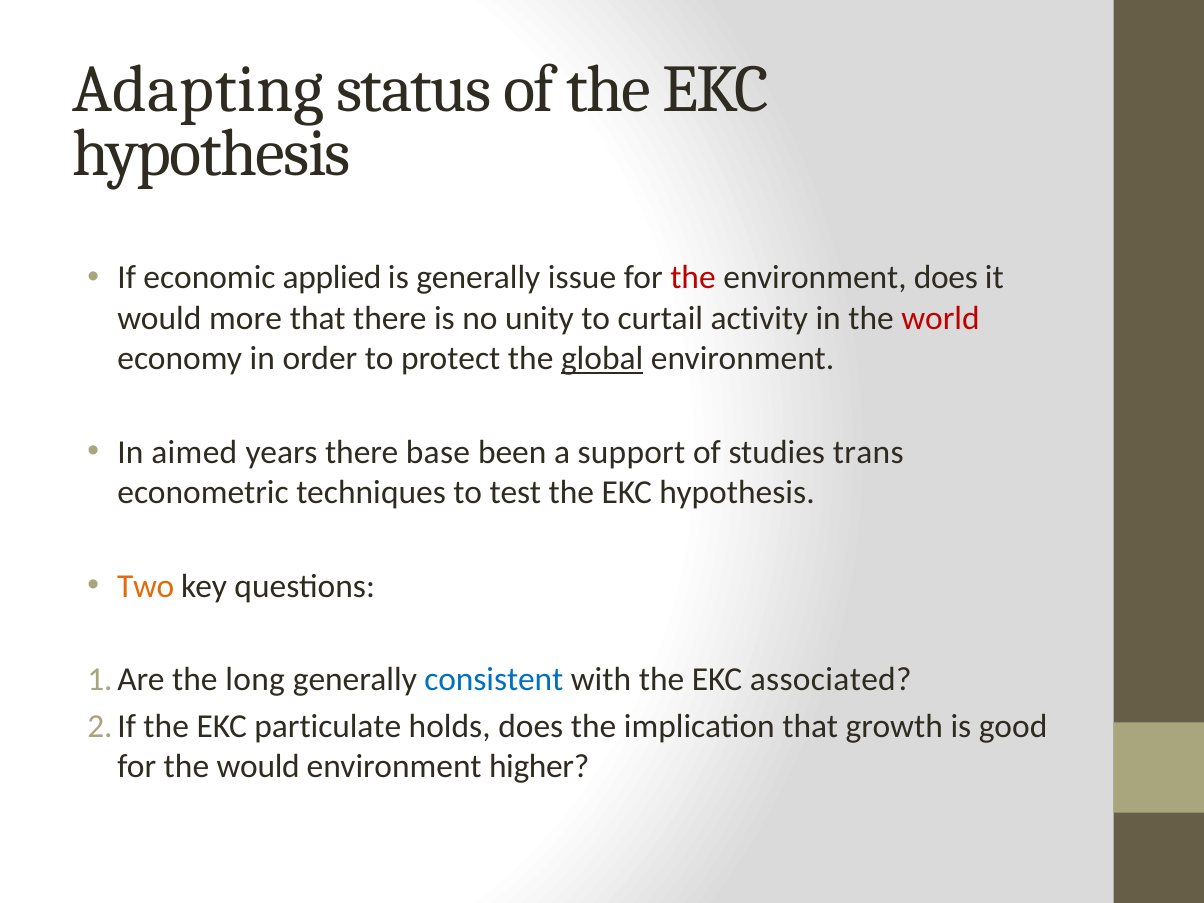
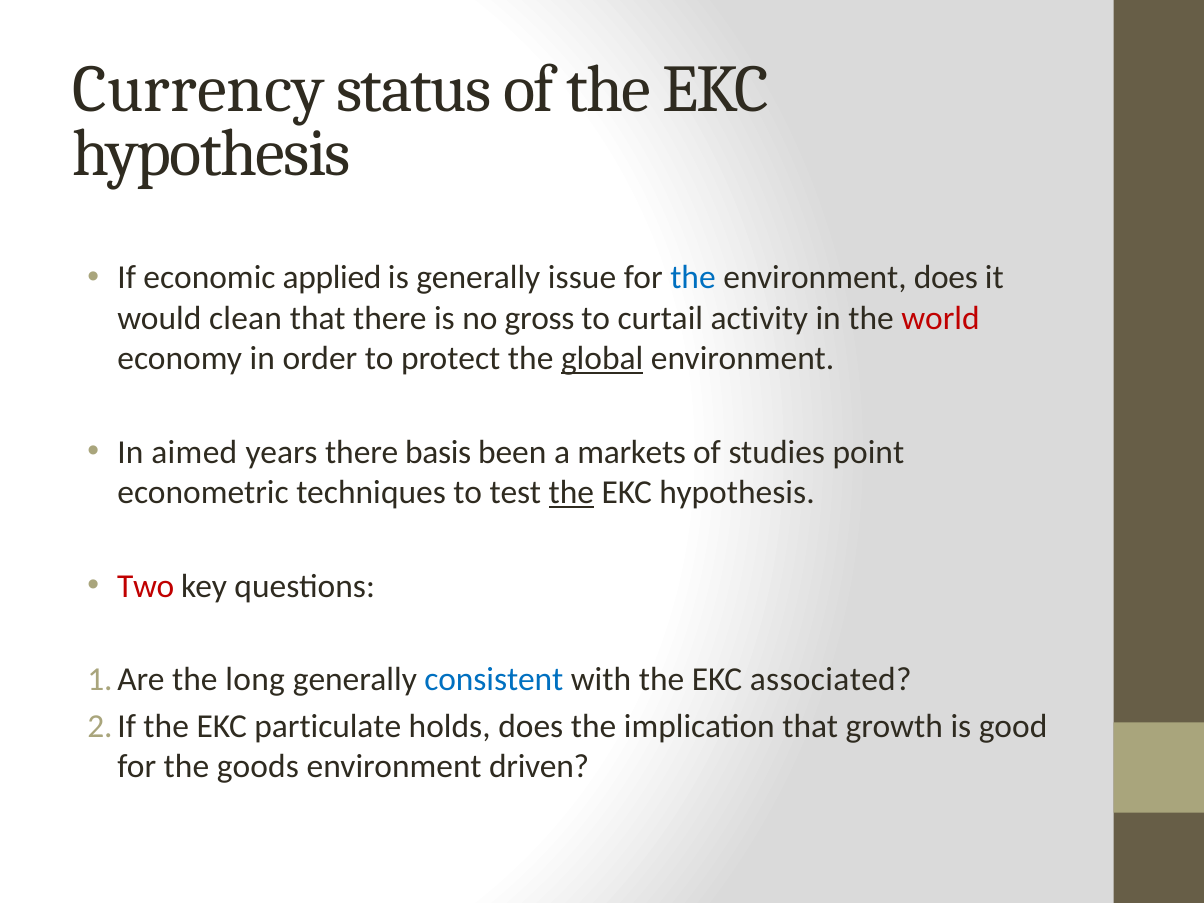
Adapting: Adapting -> Currency
the at (693, 278) colour: red -> blue
more: more -> clean
unity: unity -> gross
base: base -> basis
support: support -> markets
trans: trans -> point
the at (571, 492) underline: none -> present
Two colour: orange -> red
the would: would -> goods
higher: higher -> driven
